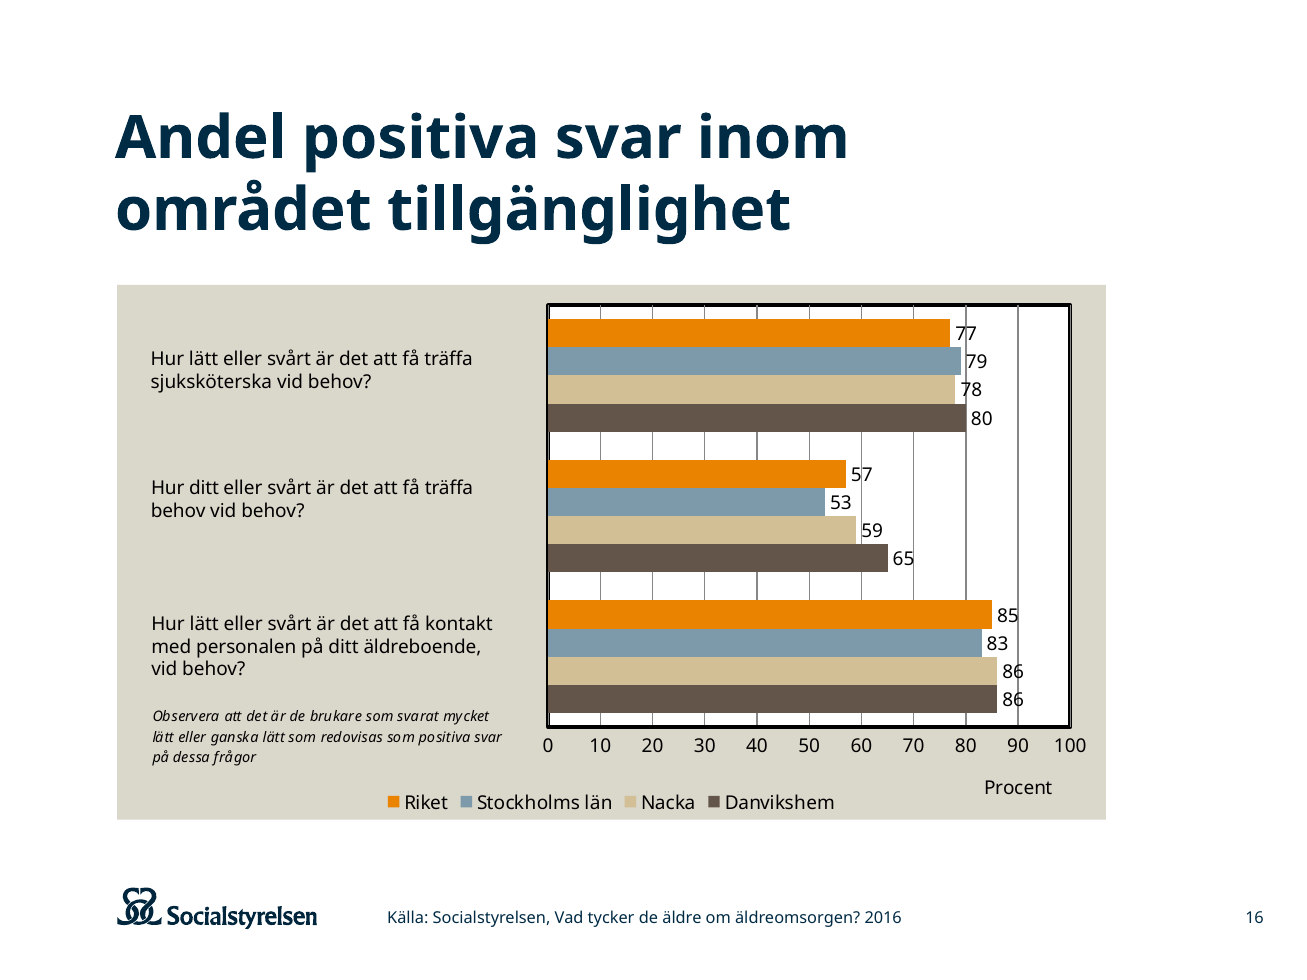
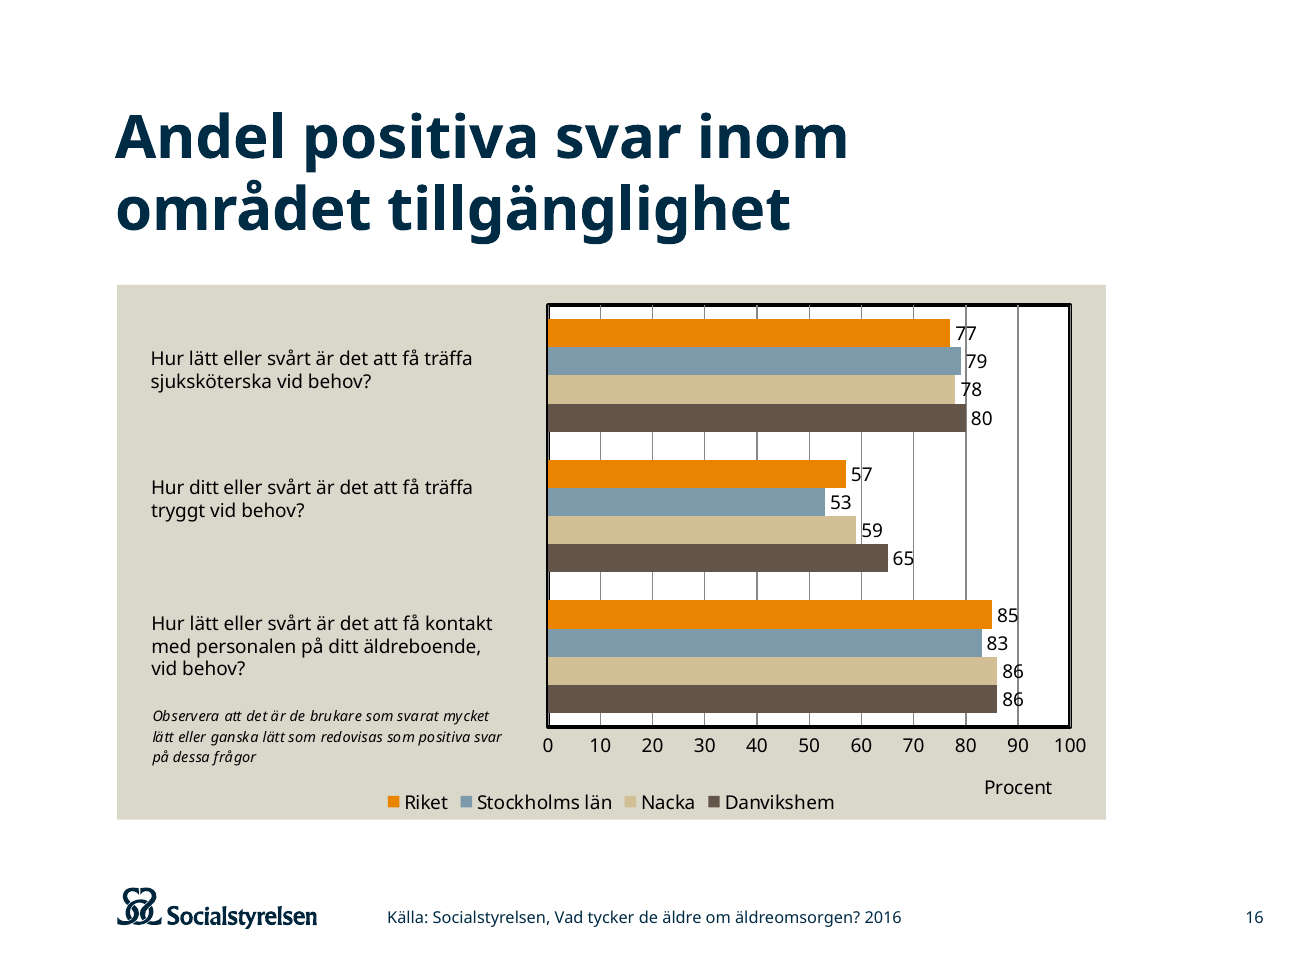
behov at (178, 511): behov -> tryggt
